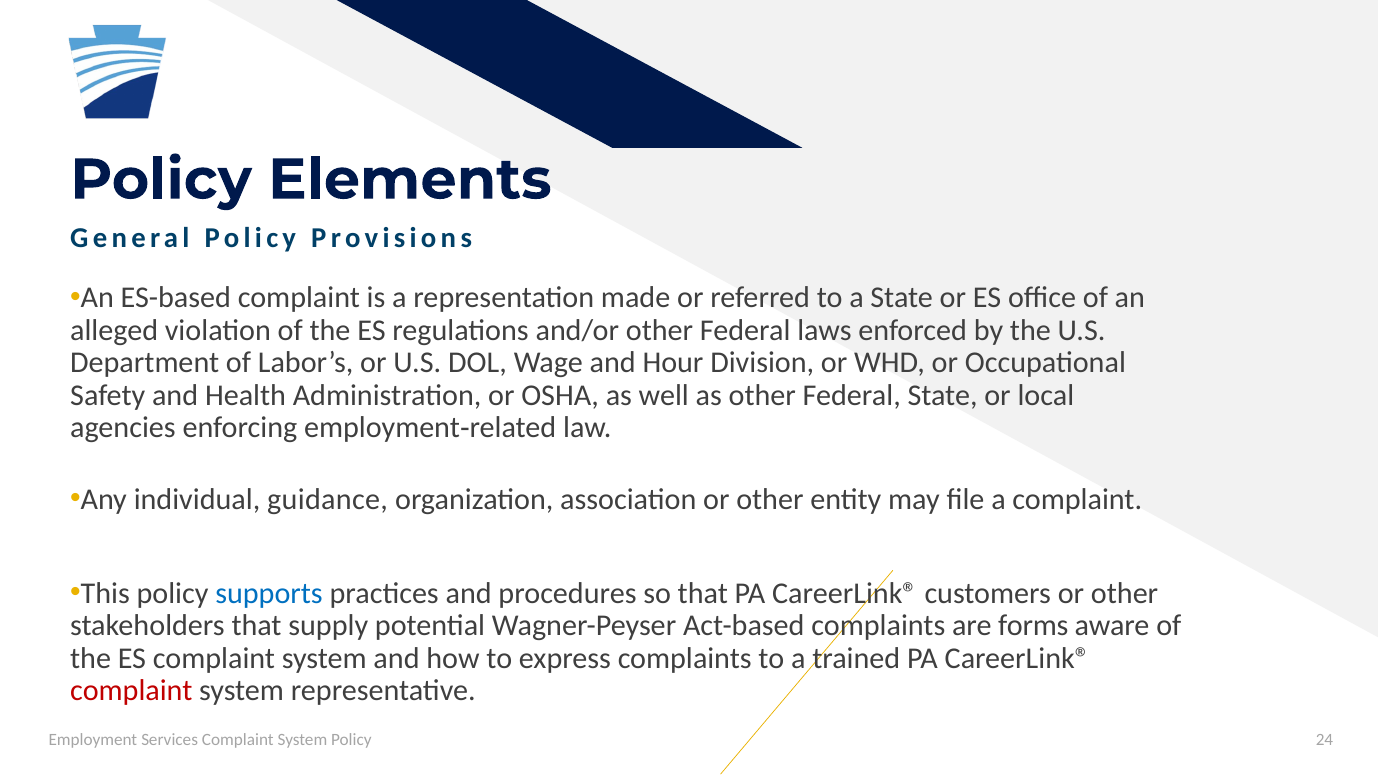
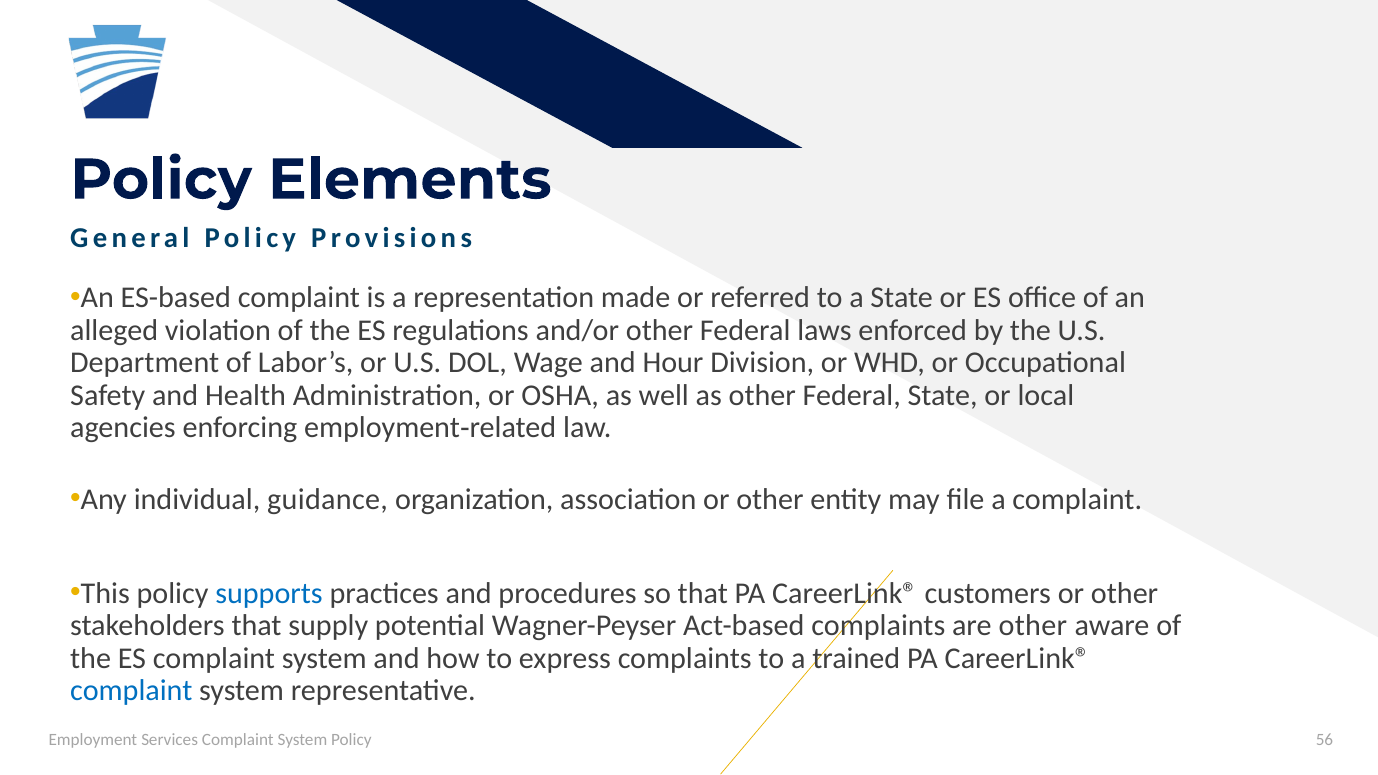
are forms: forms -> other
complaint at (131, 691) colour: red -> blue
24: 24 -> 56
